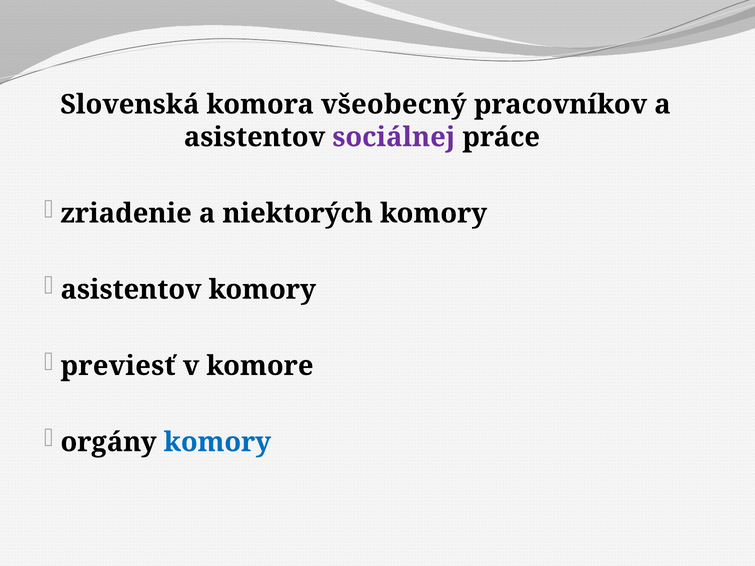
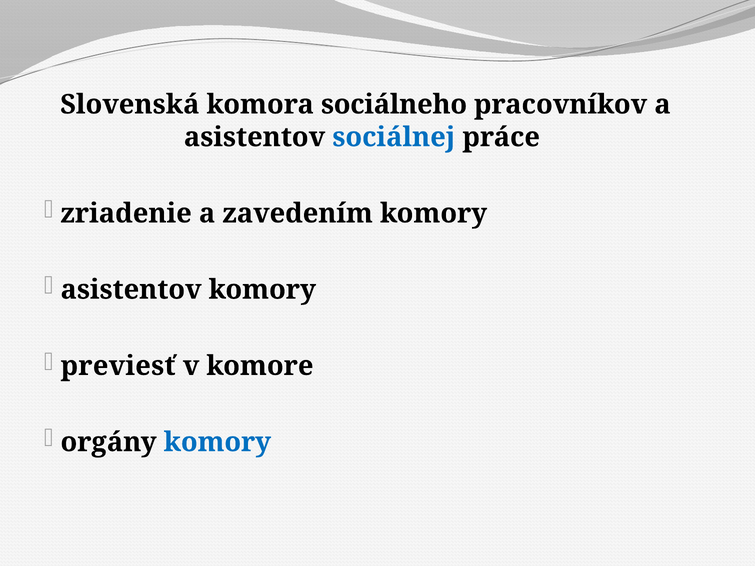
všeobecný: všeobecný -> sociálneho
sociálnej colour: purple -> blue
niektorých: niektorých -> zavedením
